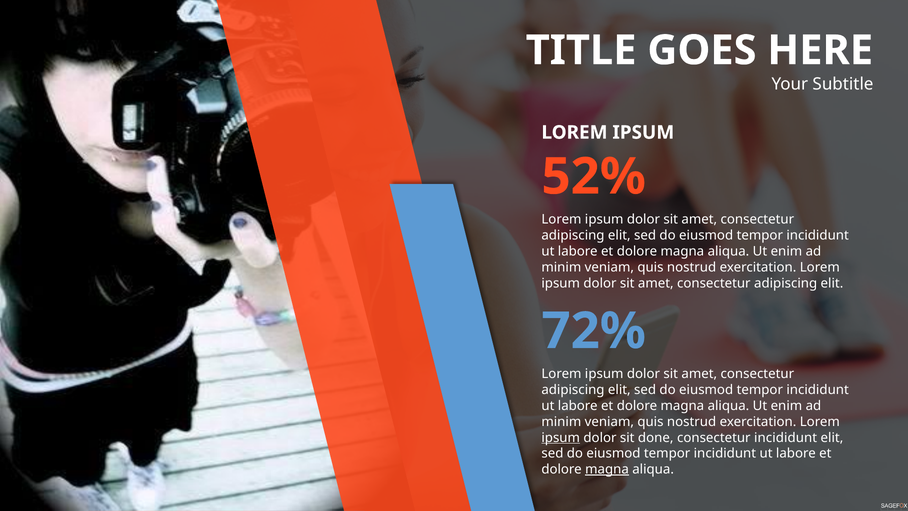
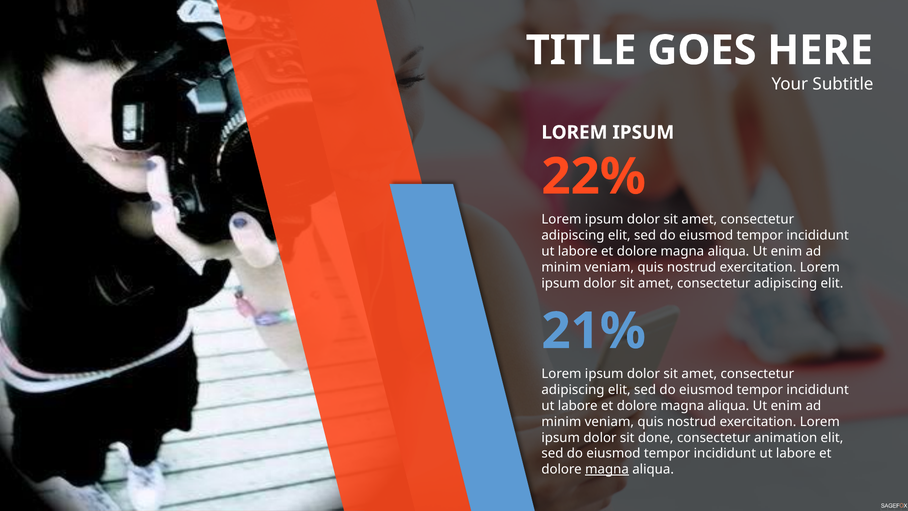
52%: 52% -> 22%
72%: 72% -> 21%
ipsum at (561, 437) underline: present -> none
consectetur incididunt: incididunt -> animation
